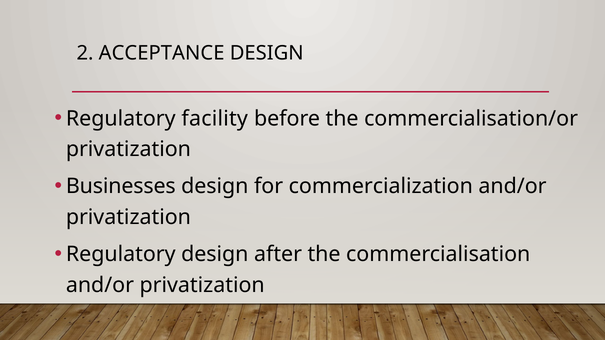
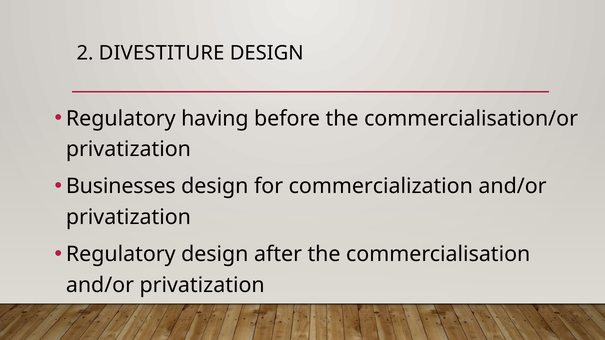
ACCEPTANCE: ACCEPTANCE -> DIVESTITURE
facility: facility -> having
